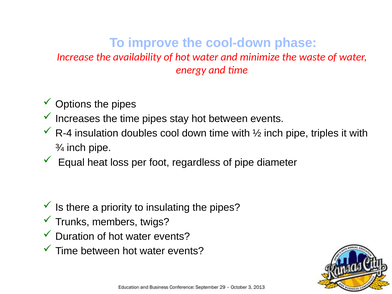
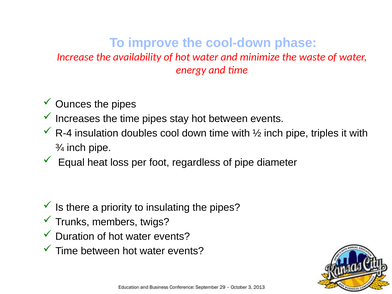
Options: Options -> Ounces
